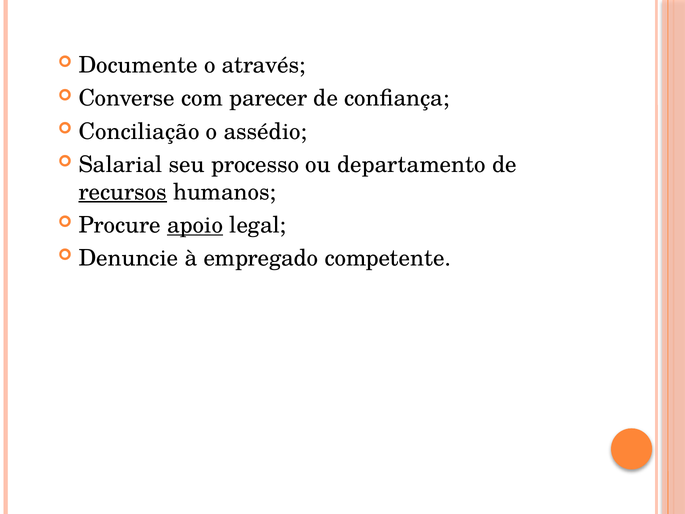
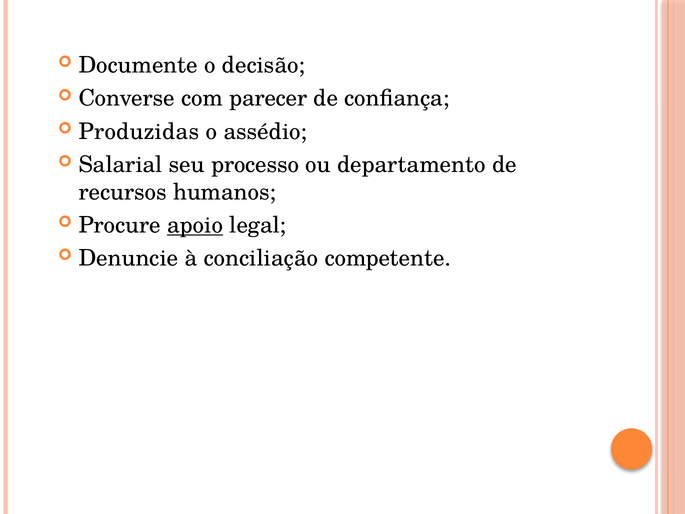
através: através -> decisão
Conciliação: Conciliação -> Produzidas
recursos underline: present -> none
empregado: empregado -> conciliação
